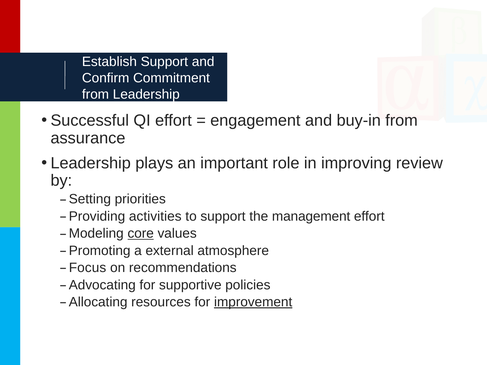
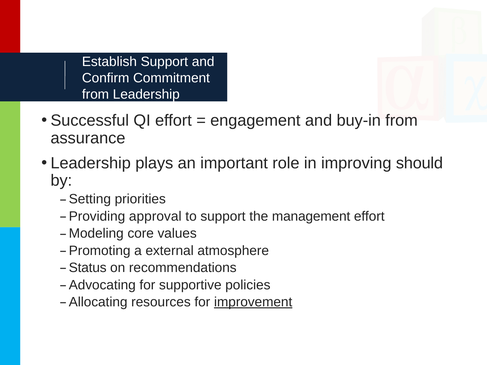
review: review -> should
activities: activities -> approval
core underline: present -> none
Focus: Focus -> Status
